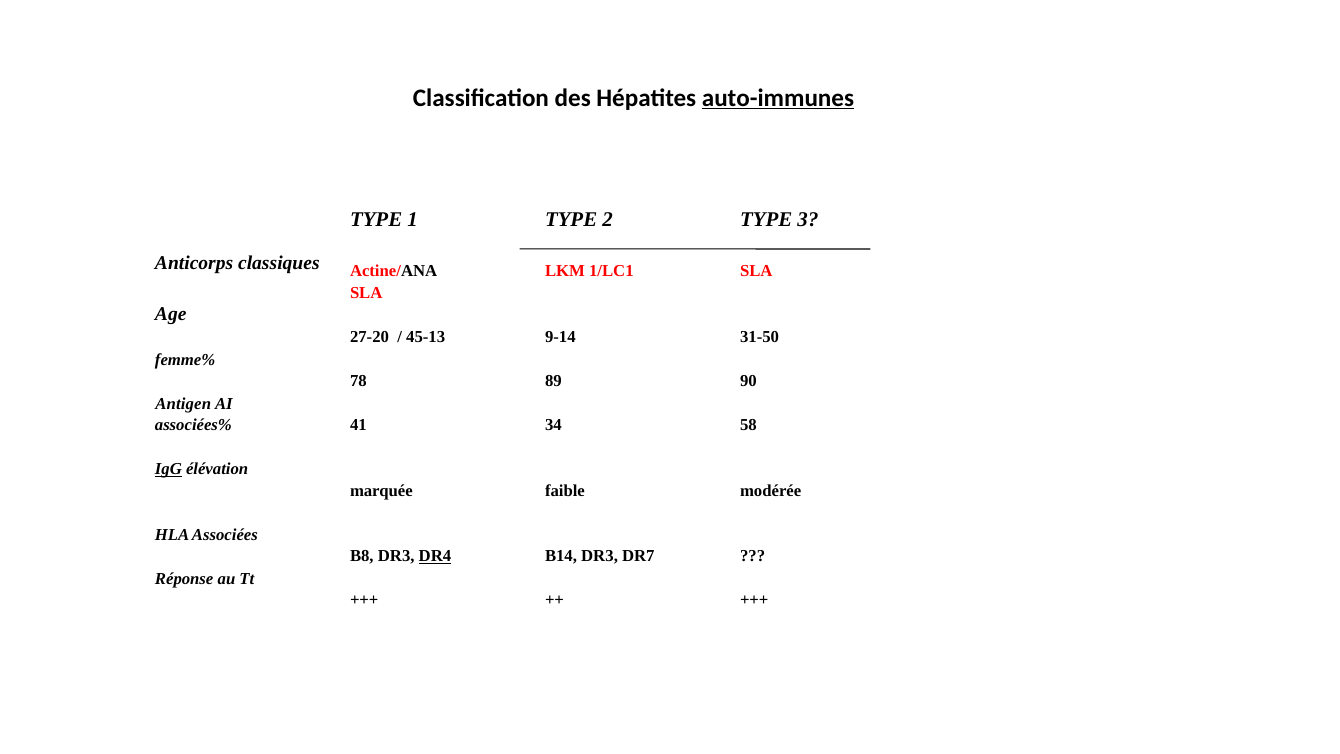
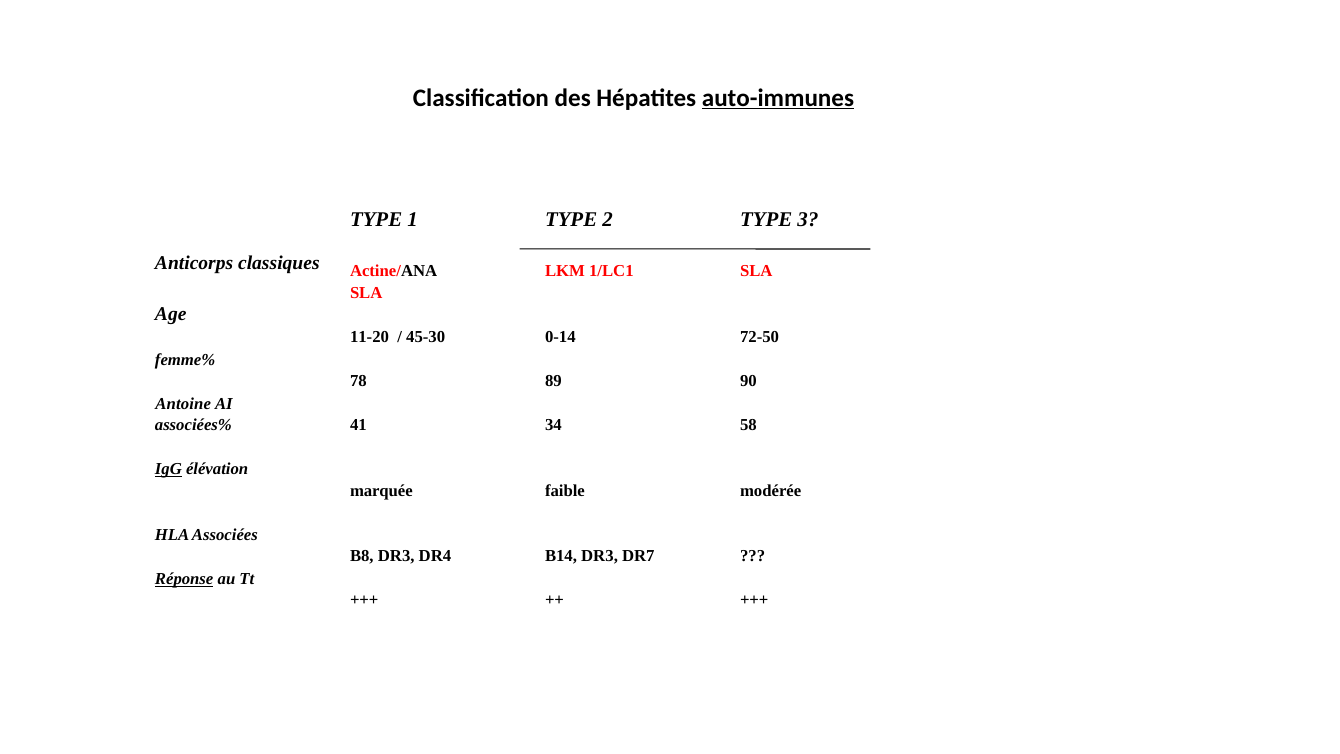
27-20: 27-20 -> 11-20
45-13: 45-13 -> 45-30
9-14: 9-14 -> 0-14
31-50: 31-50 -> 72-50
Antigen: Antigen -> Antoine
DR4 underline: present -> none
Réponse underline: none -> present
